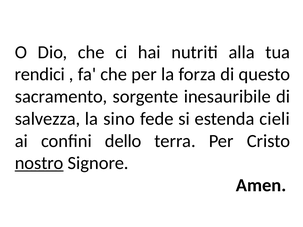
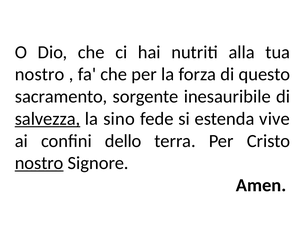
rendici at (40, 74): rendici -> nostro
salvezza underline: none -> present
cieli: cieli -> vive
